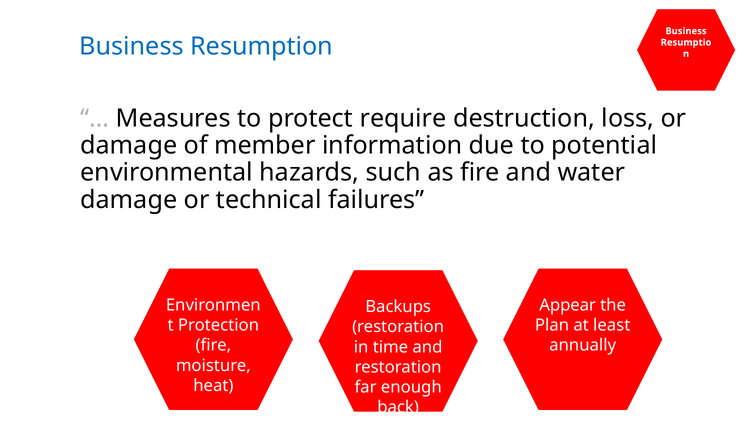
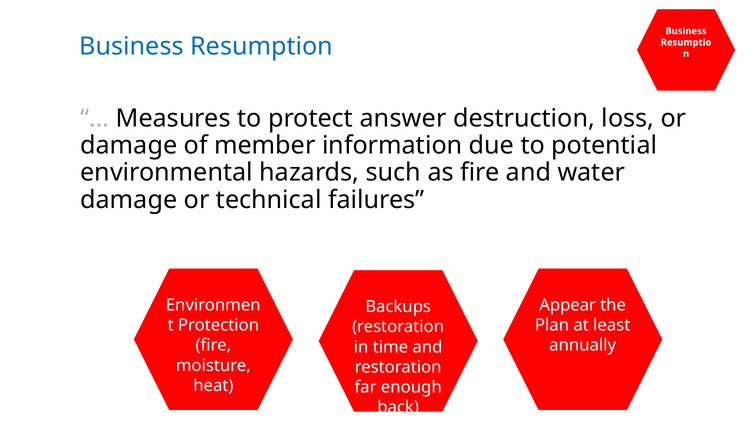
require: require -> answer
